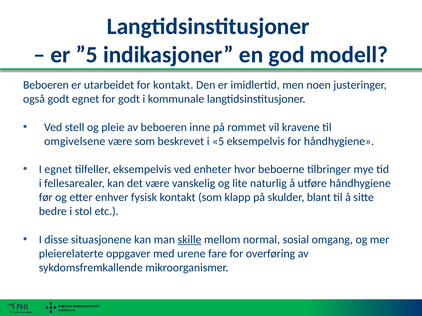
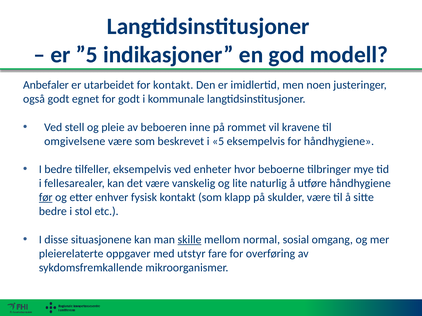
Beboeren at (46, 85): Beboeren -> Anbefaler
I egnet: egnet -> bedre
før underline: none -> present
skulder blant: blant -> være
urene: urene -> utstyr
